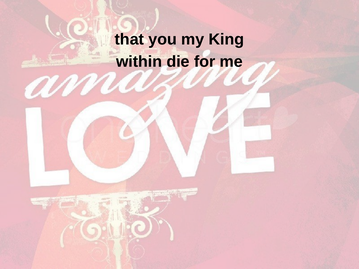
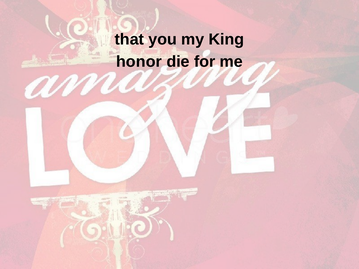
within: within -> honor
